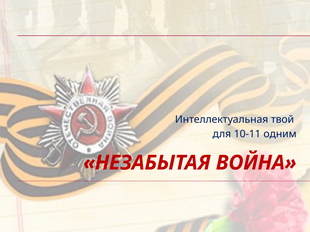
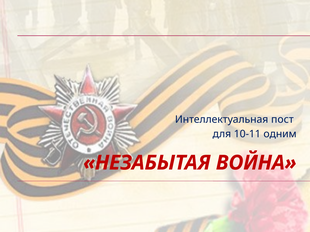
твой: твой -> пост
